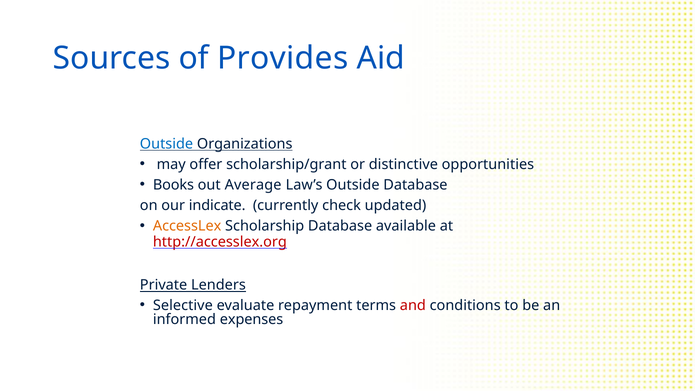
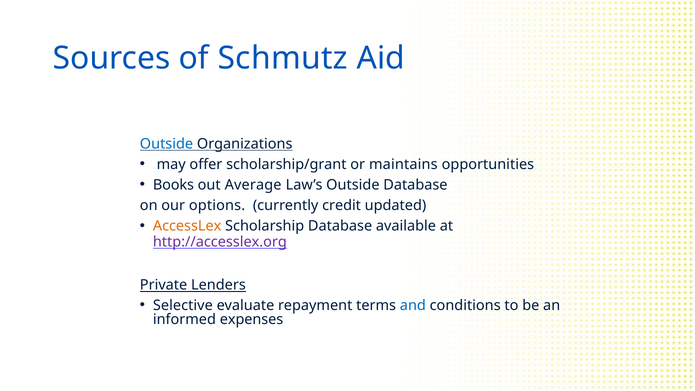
Provides: Provides -> Schmutz
distinctive: distinctive -> maintains
indicate: indicate -> options
check: check -> credit
http://accesslex.org colour: red -> purple
and colour: red -> blue
